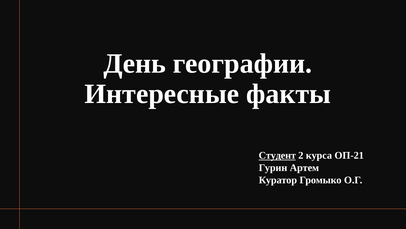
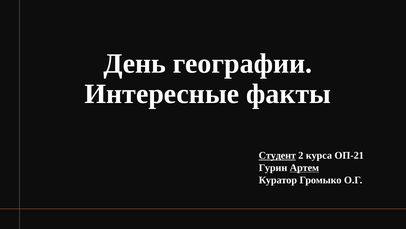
Артем underline: none -> present
